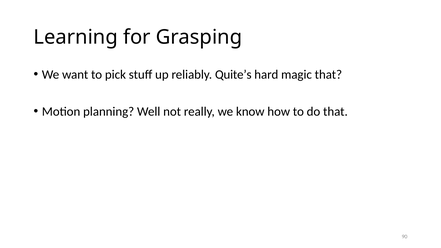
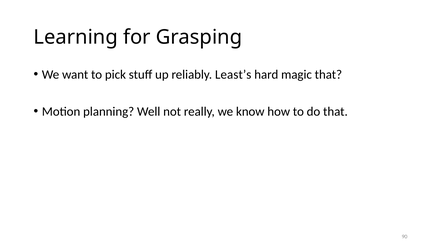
Quite’s: Quite’s -> Least’s
